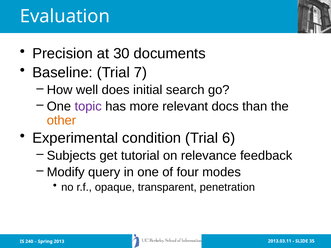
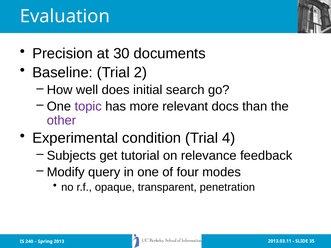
7: 7 -> 2
other colour: orange -> purple
6: 6 -> 4
